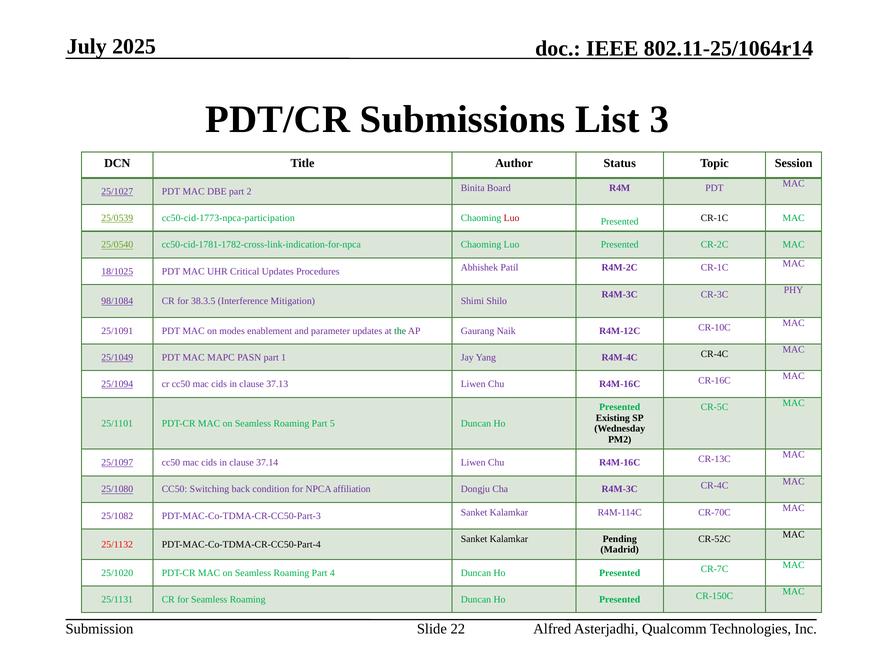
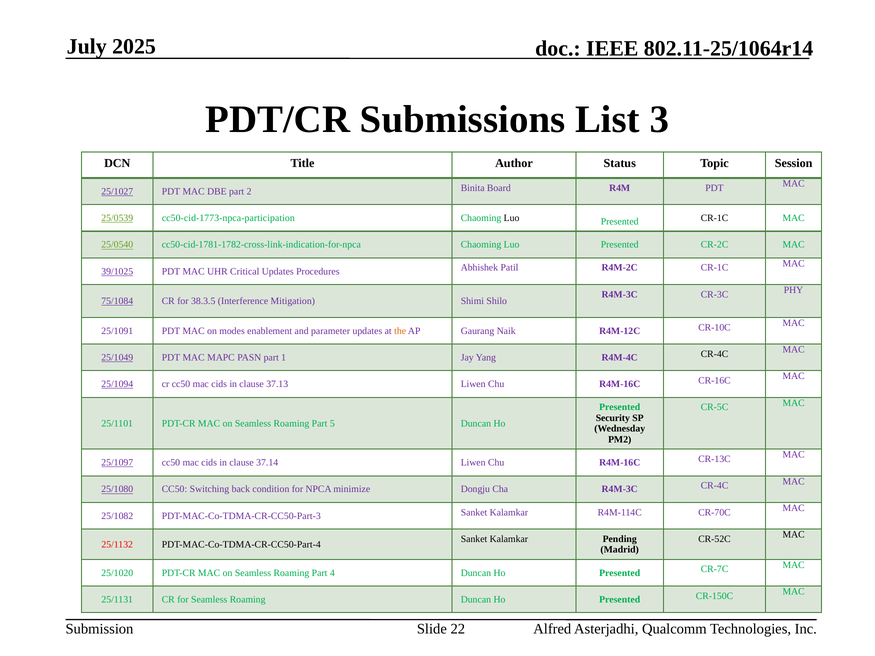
Luo at (512, 218) colour: red -> black
18/1025: 18/1025 -> 39/1025
98/1084: 98/1084 -> 75/1084
the colour: green -> orange
Existing: Existing -> Security
affiliation: affiliation -> minimize
